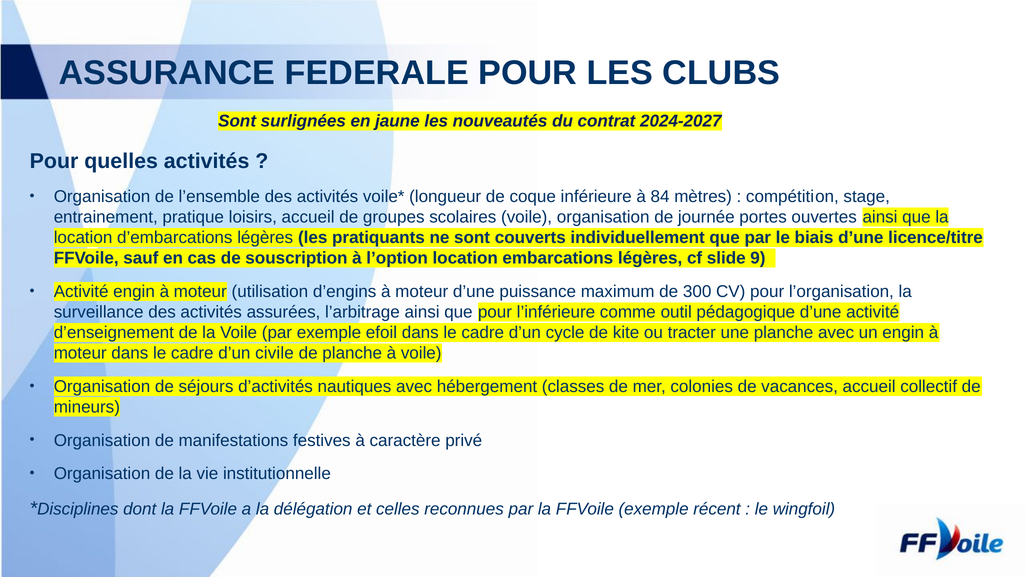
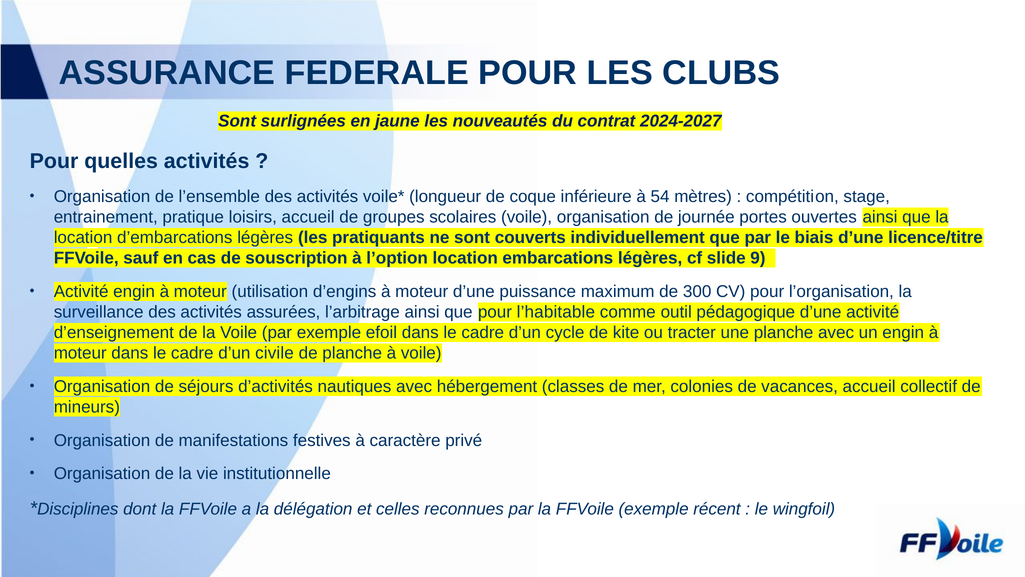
84: 84 -> 54
l’inférieure: l’inférieure -> l’habitable
